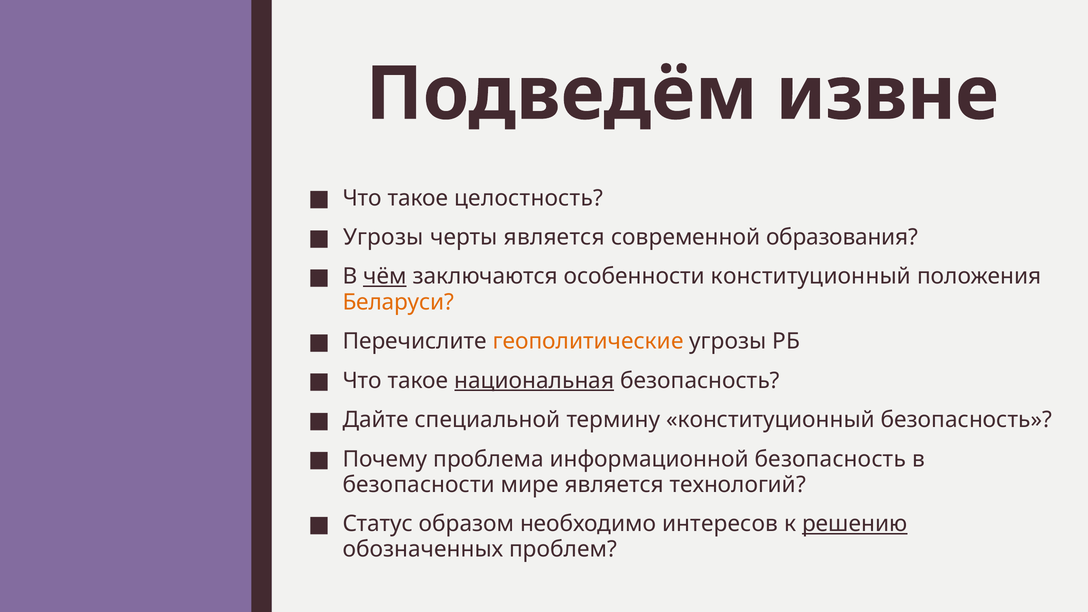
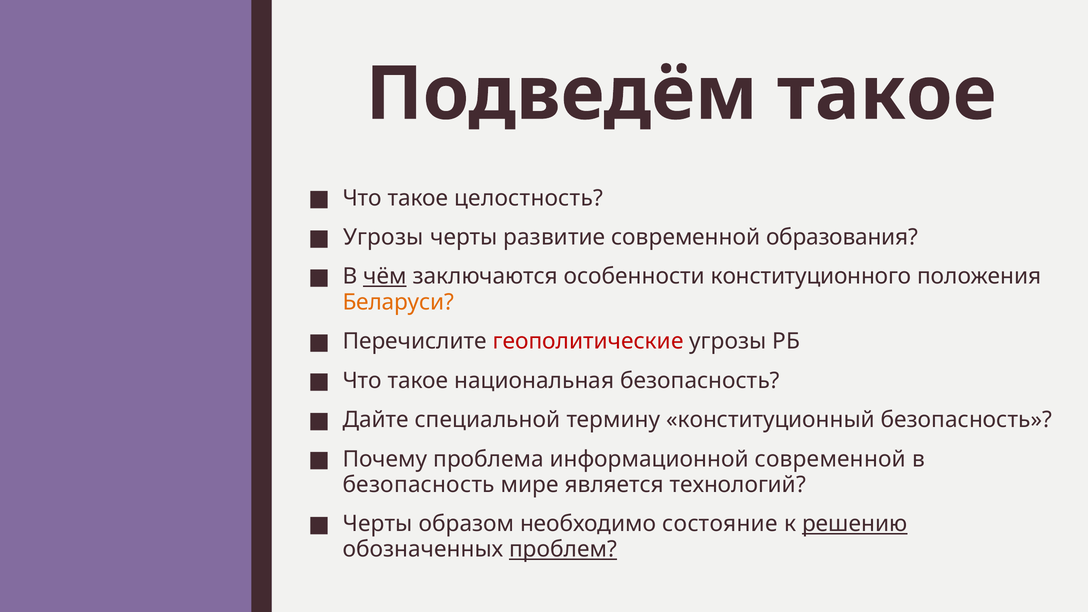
Подведём извне: извне -> такое
черты является: является -> развитие
особенности конституционный: конституционный -> конституционного
геополитические colour: orange -> red
национальная underline: present -> none
информационной безопасность: безопасность -> современной
безопасности at (419, 485): безопасности -> безопасность
Статус at (378, 524): Статус -> Черты
интересов: интересов -> состояние
проблем underline: none -> present
